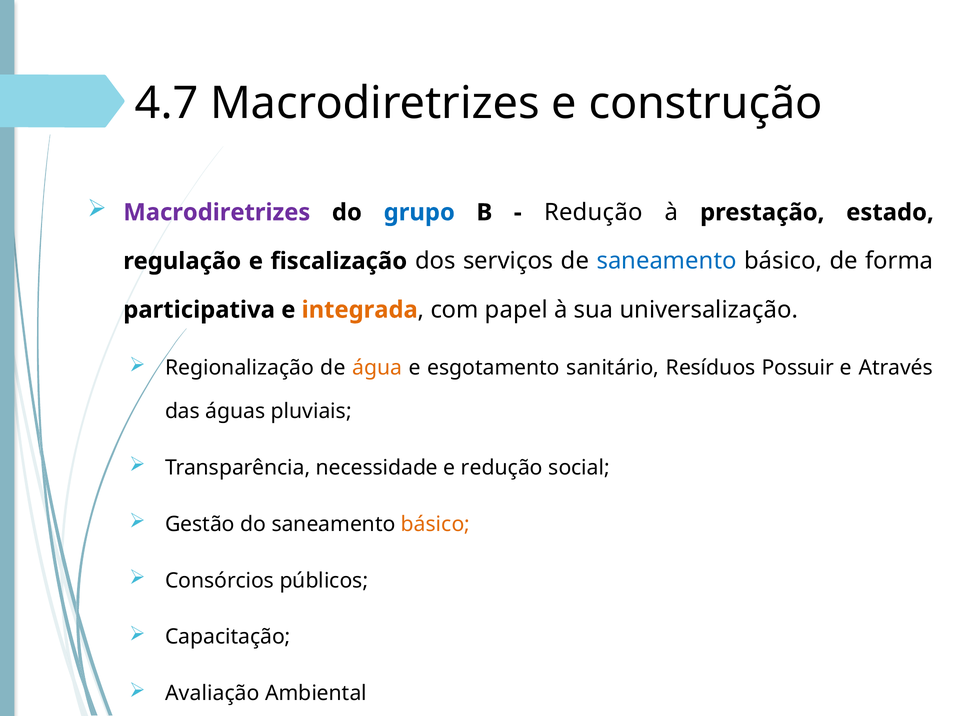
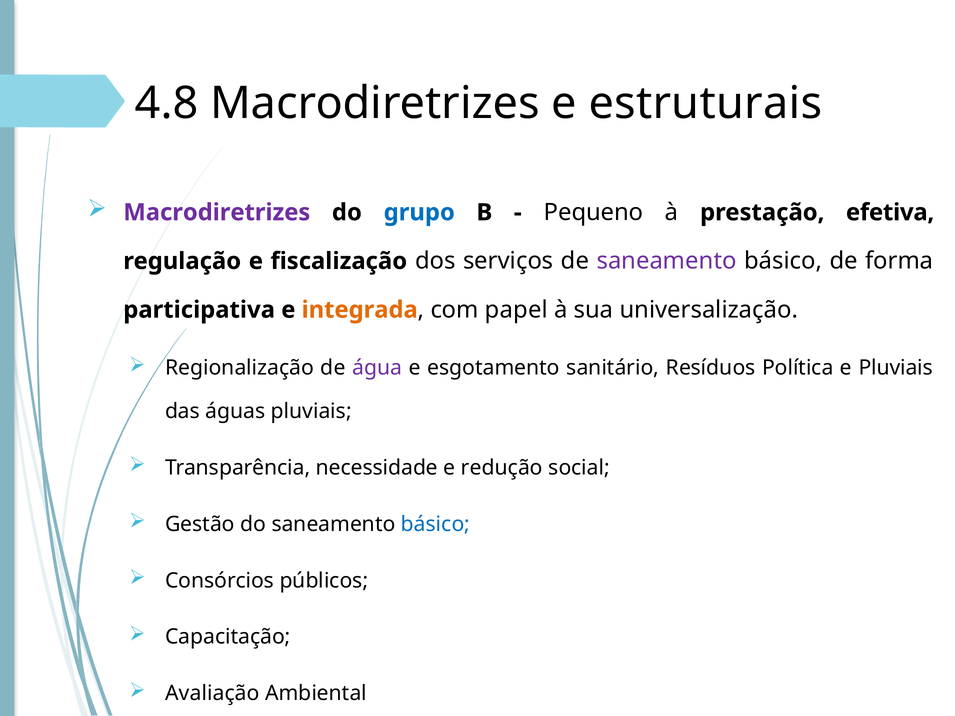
4.7: 4.7 -> 4.8
construção: construção -> estruturais
Redução at (593, 212): Redução -> Pequeno
estado: estado -> efetiva
saneamento at (667, 261) colour: blue -> purple
água colour: orange -> purple
Possuir: Possuir -> Política
e Através: Através -> Pluviais
básico at (435, 524) colour: orange -> blue
